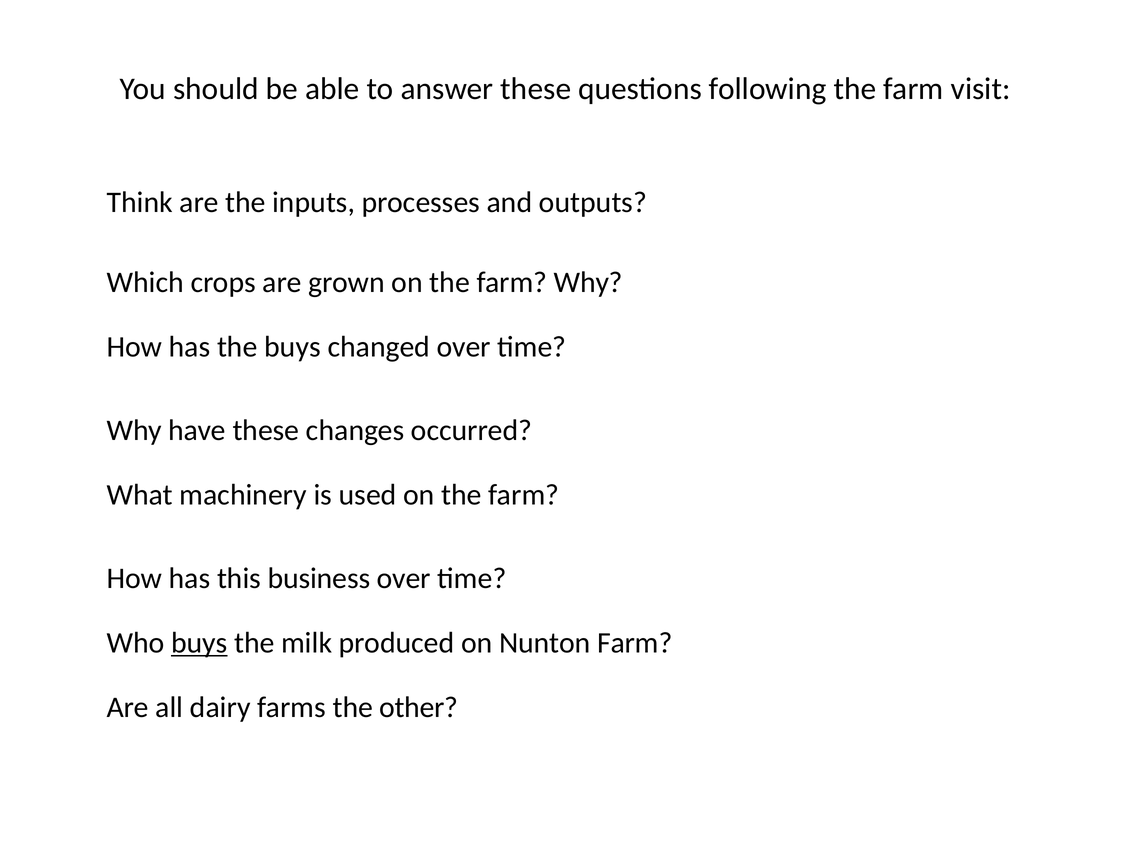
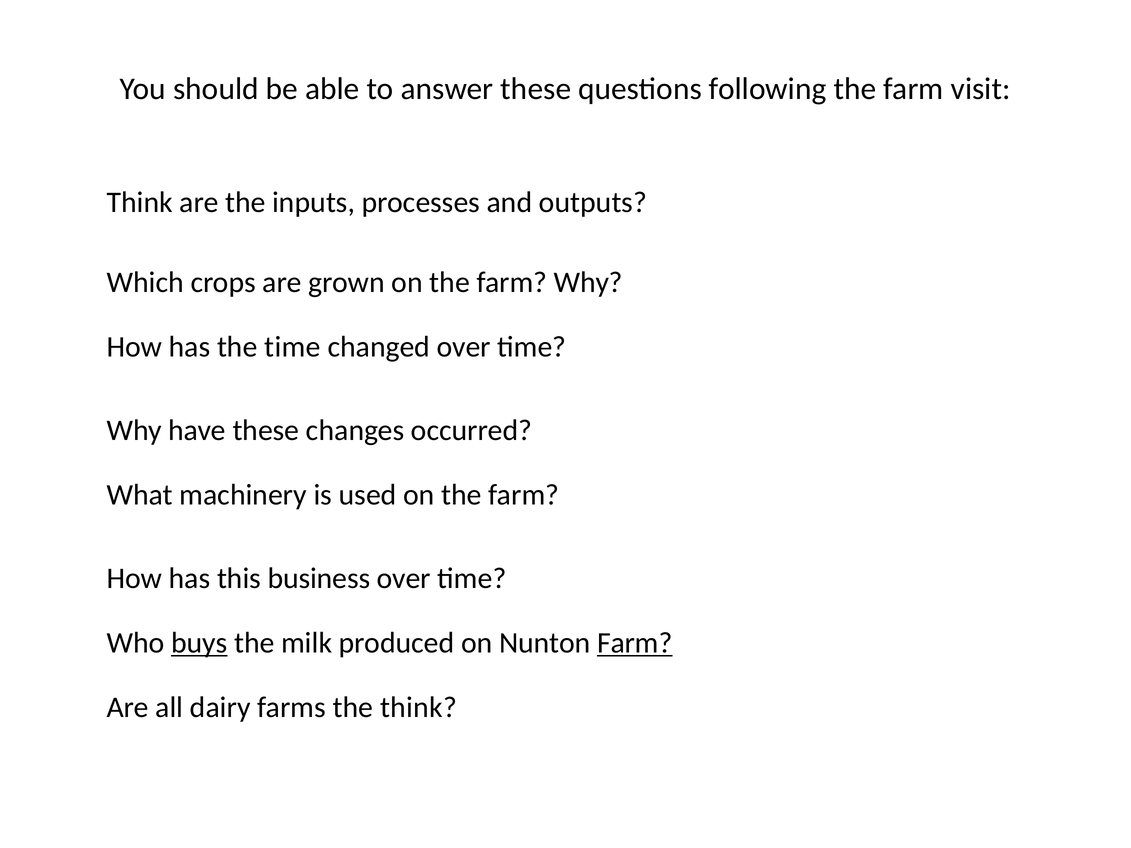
the buys: buys -> time
Farm at (635, 643) underline: none -> present
the other: other -> think
